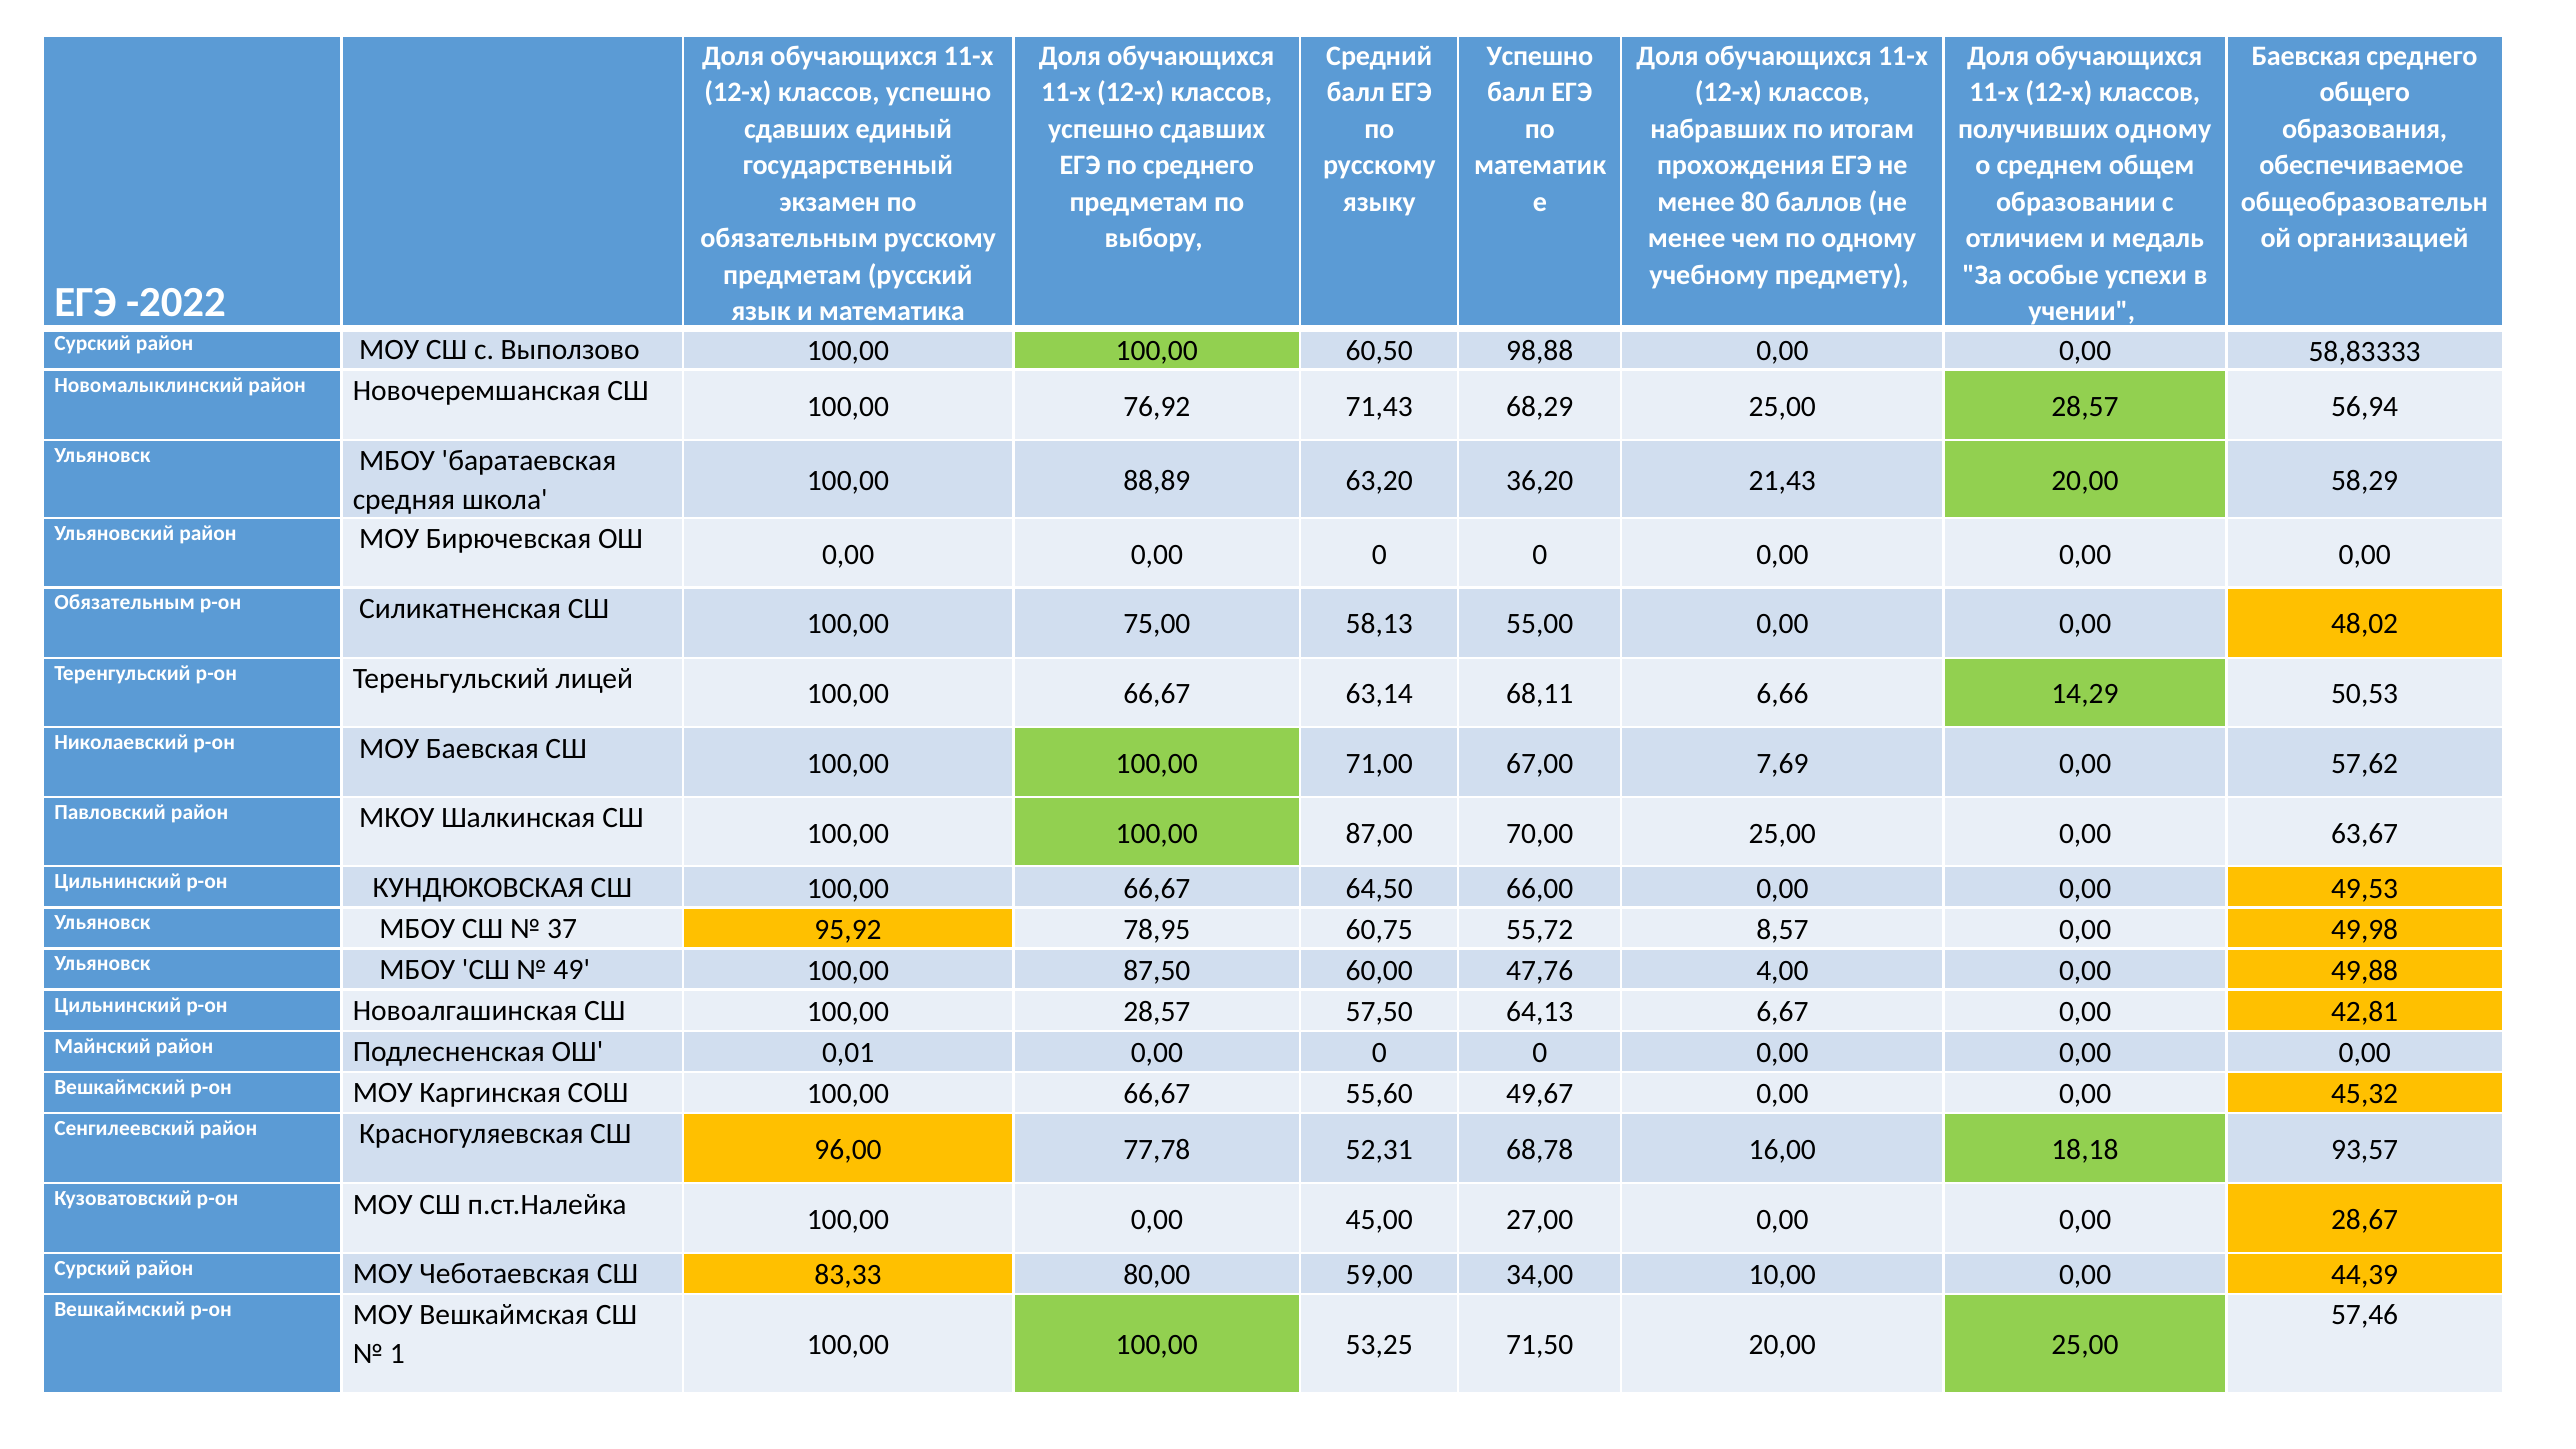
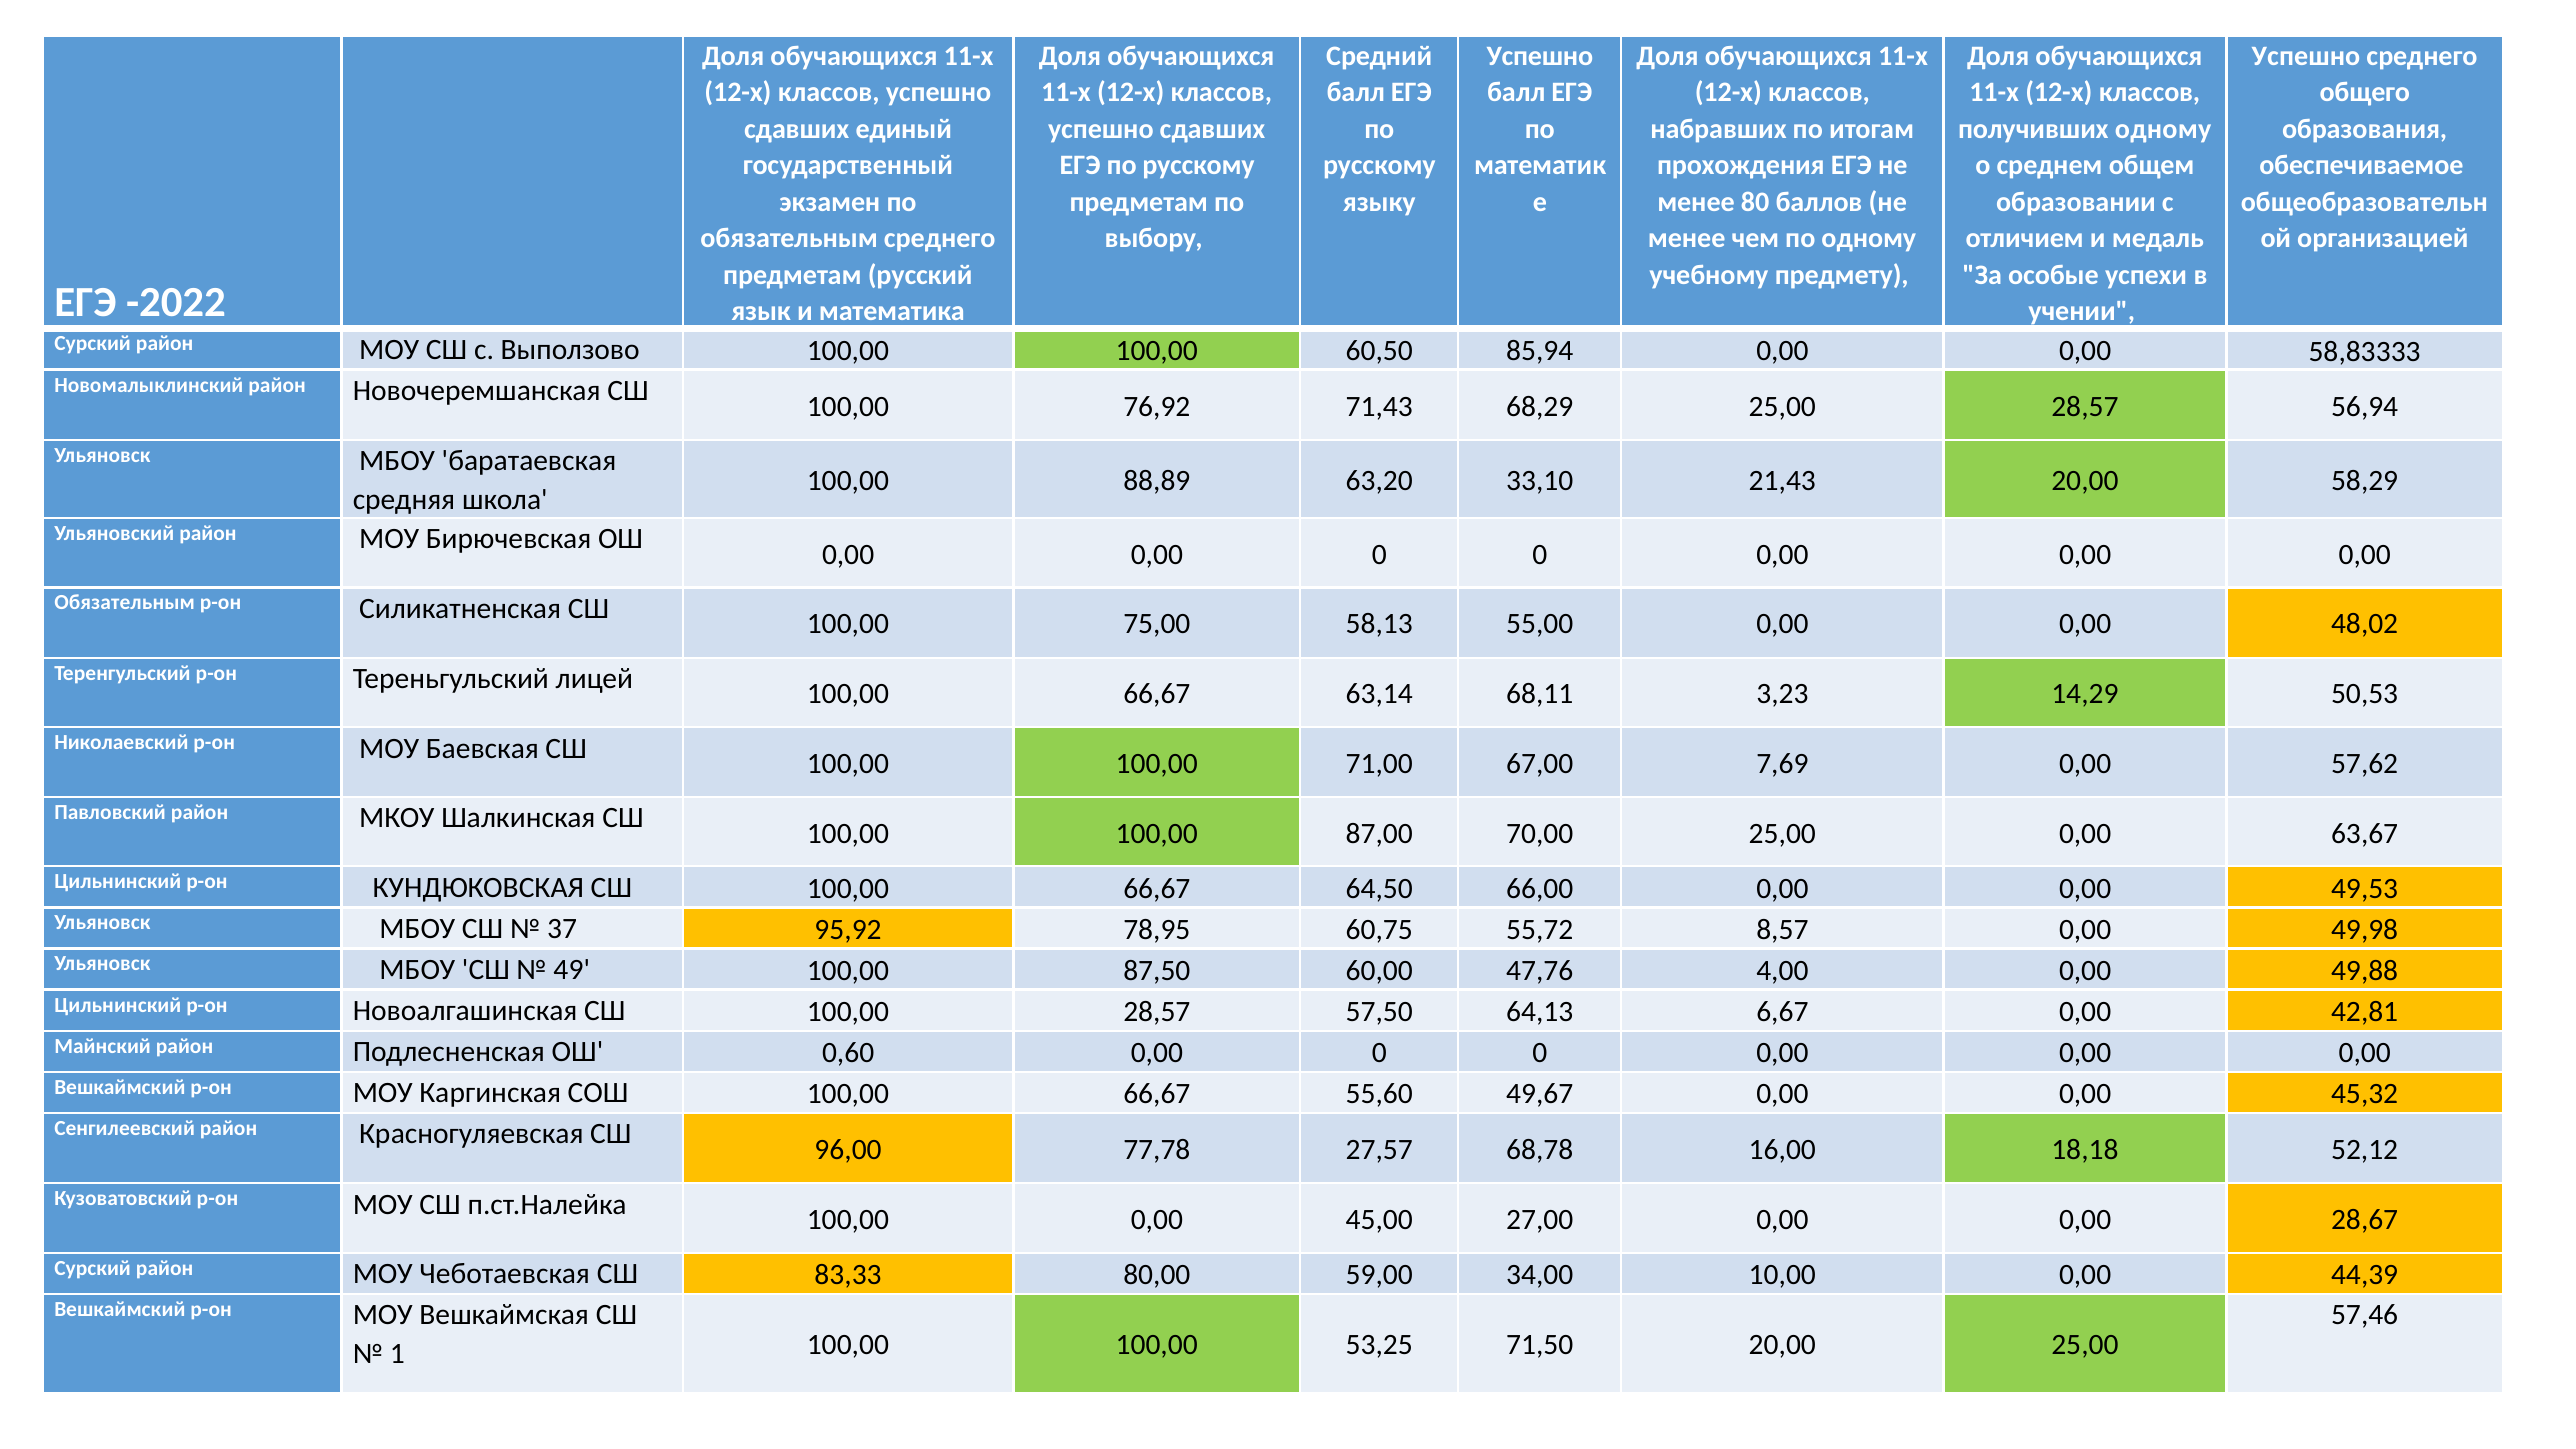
Баевская at (2306, 56): Баевская -> Успешно
среднего at (1198, 166): среднего -> русскому
обязательным русскому: русскому -> среднего
98,88: 98,88 -> 85,94
36,20: 36,20 -> 33,10
6,66: 6,66 -> 3,23
0,01: 0,01 -> 0,60
52,31: 52,31 -> 27,57
93,57: 93,57 -> 52,12
